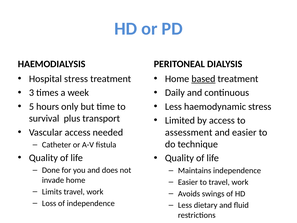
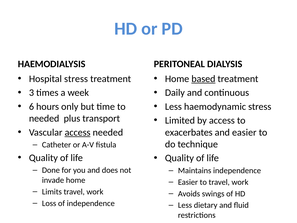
5: 5 -> 6
survival at (44, 118): survival -> needed
access at (78, 132) underline: none -> present
assessment: assessment -> exacerbates
